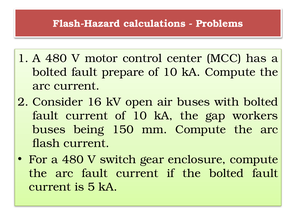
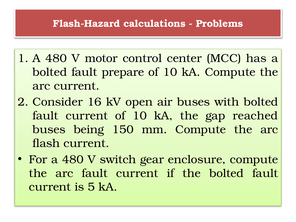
workers: workers -> reached
